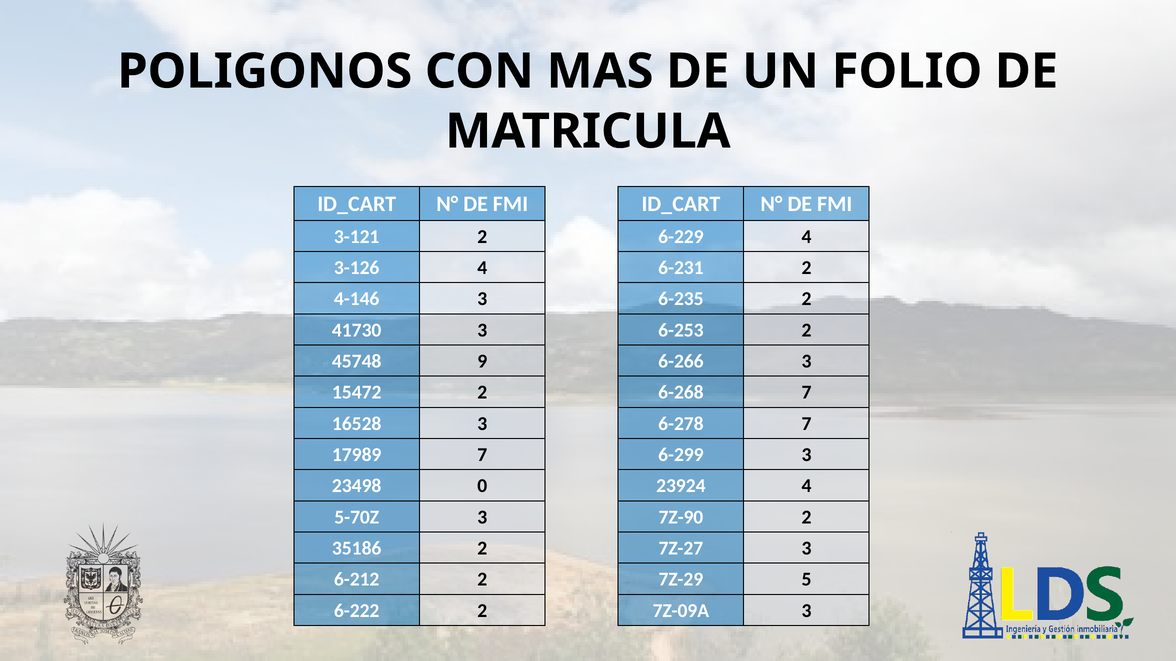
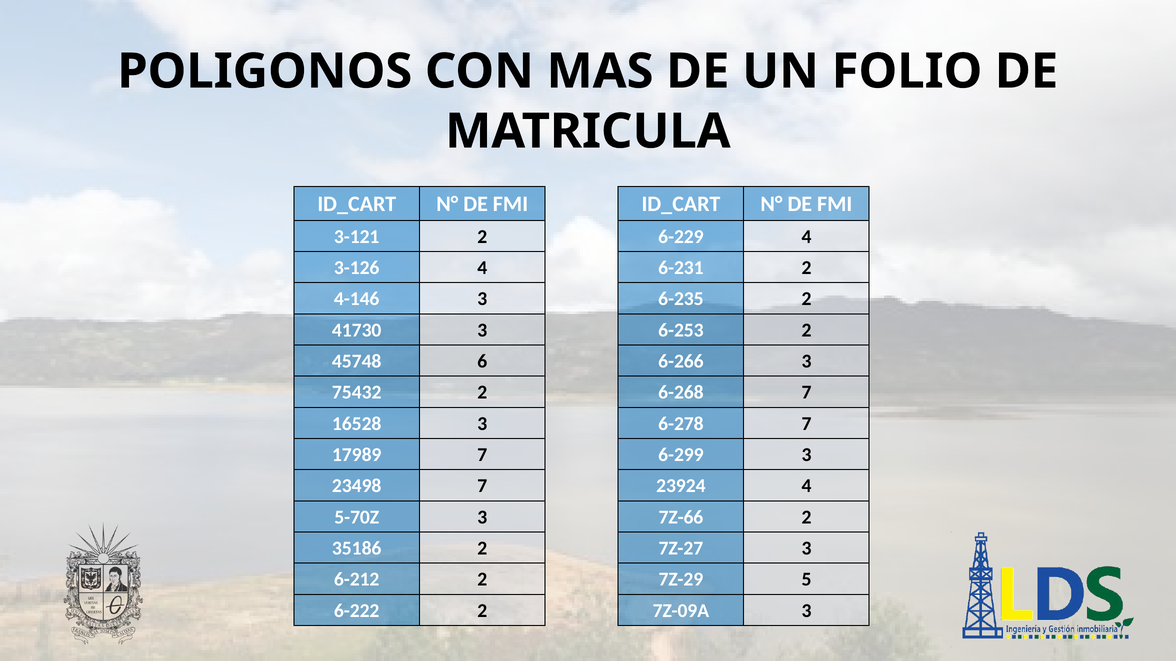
9: 9 -> 6
15472: 15472 -> 75432
23498 0: 0 -> 7
7Z-90: 7Z-90 -> 7Z-66
